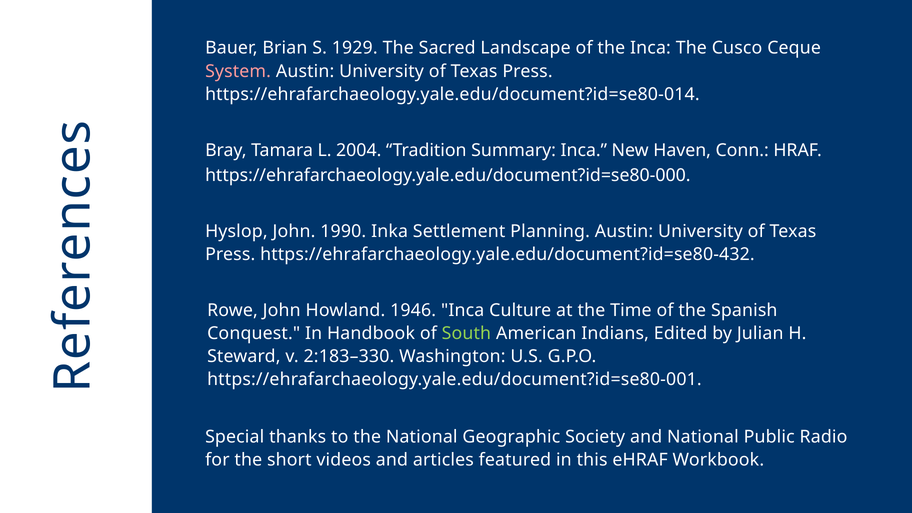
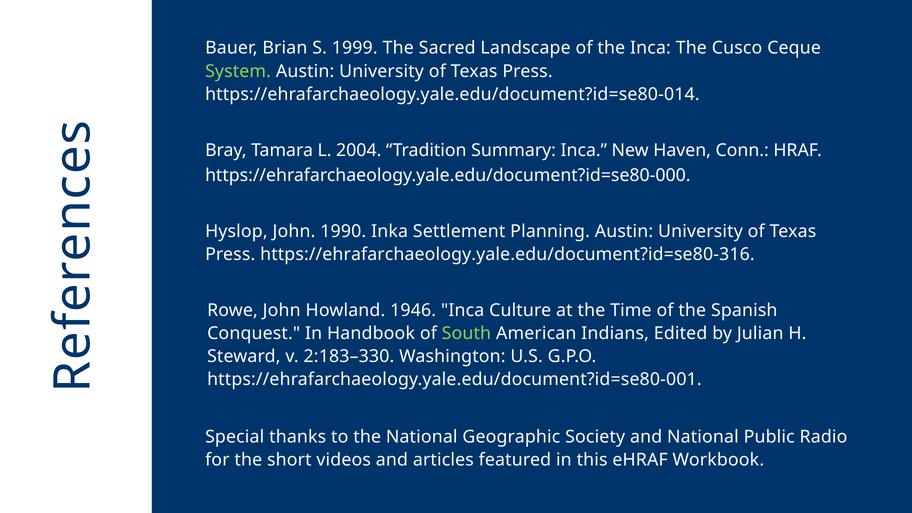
1929: 1929 -> 1999
System colour: pink -> light green
https://ehrafarchaeology.yale.edu/document?id=se80-432: https://ehrafarchaeology.yale.edu/document?id=se80-432 -> https://ehrafarchaeology.yale.edu/document?id=se80-316
